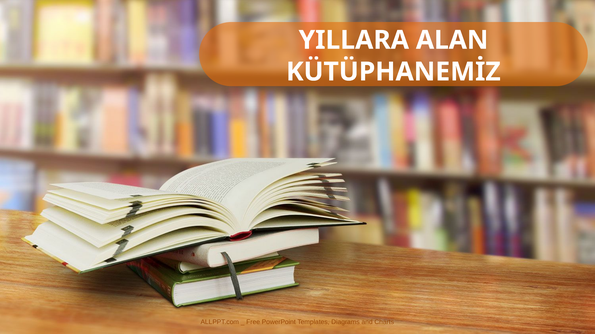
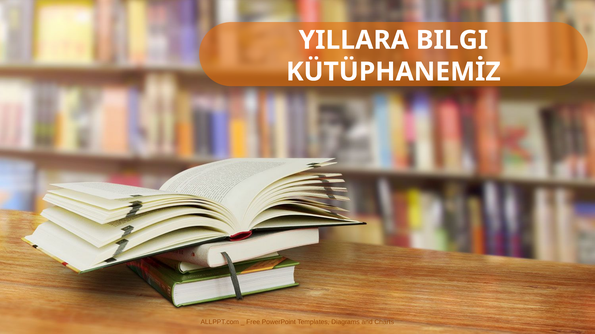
ALAN: ALAN -> BILGI
